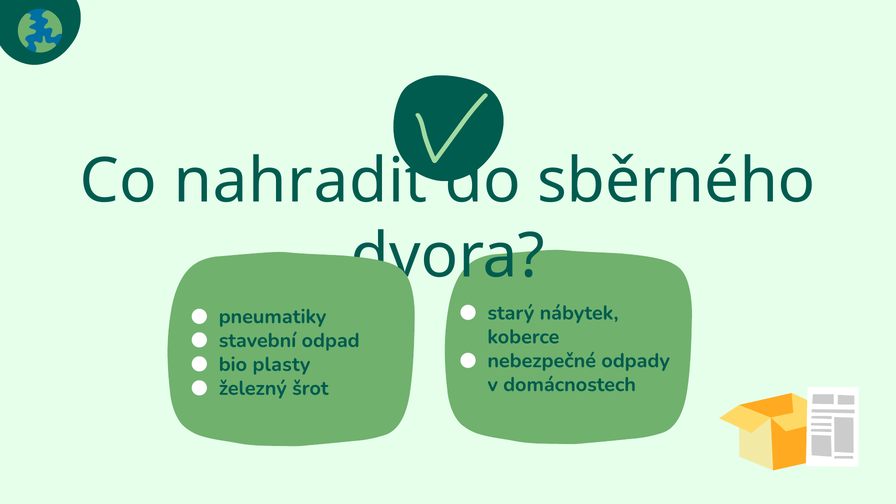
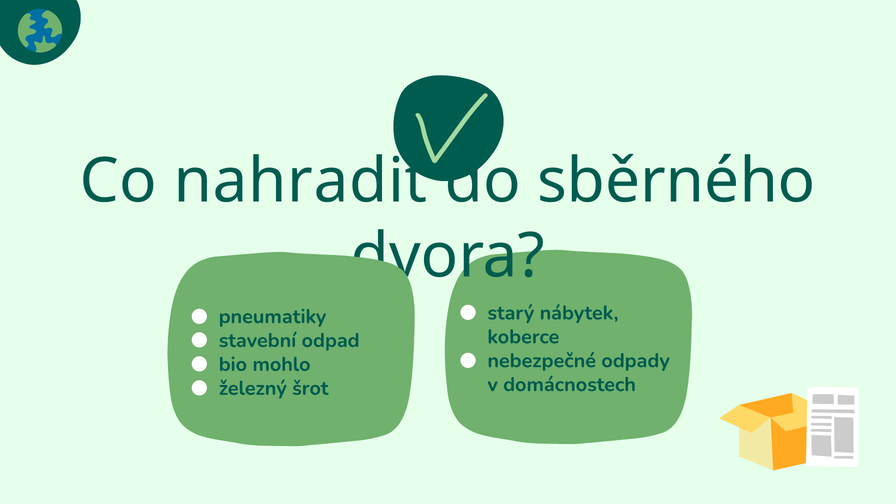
plasty: plasty -> mohlo
